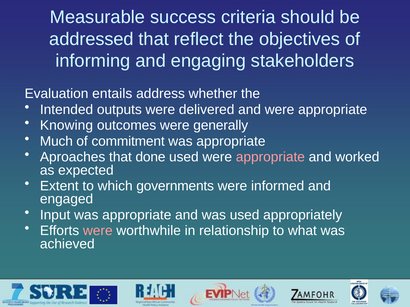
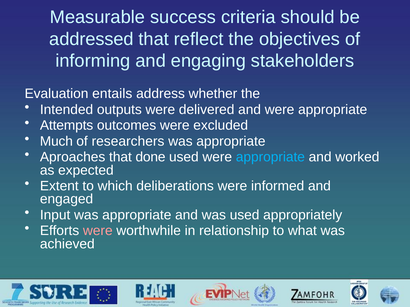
Knowing: Knowing -> Attempts
generally: generally -> excluded
commitment: commitment -> researchers
appropriate at (270, 157) colour: pink -> light blue
governments: governments -> deliberations
